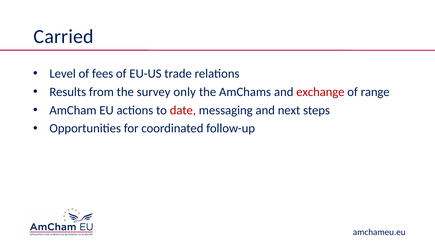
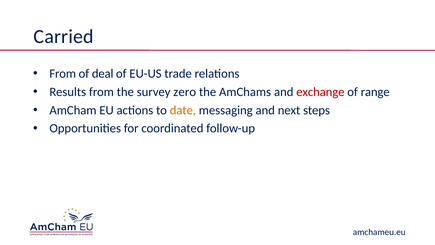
Level at (63, 74): Level -> From
fees: fees -> deal
only: only -> zero
date colour: red -> orange
